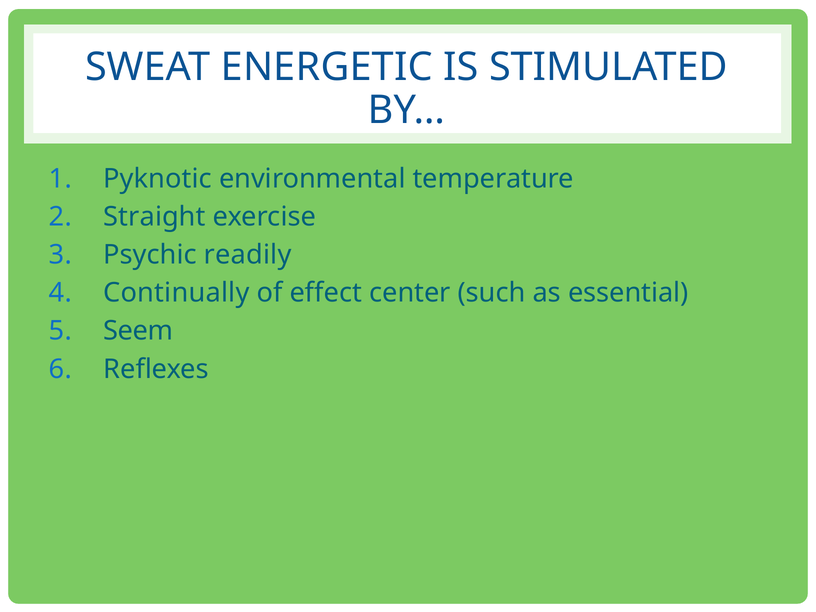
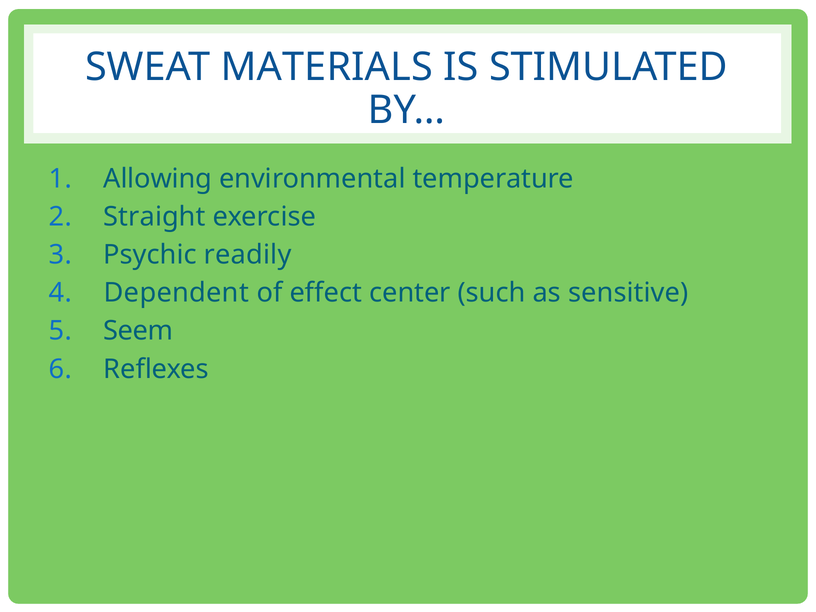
ENERGETIC: ENERGETIC -> MATERIALS
Pyknotic: Pyknotic -> Allowing
Continually: Continually -> Dependent
essential: essential -> sensitive
